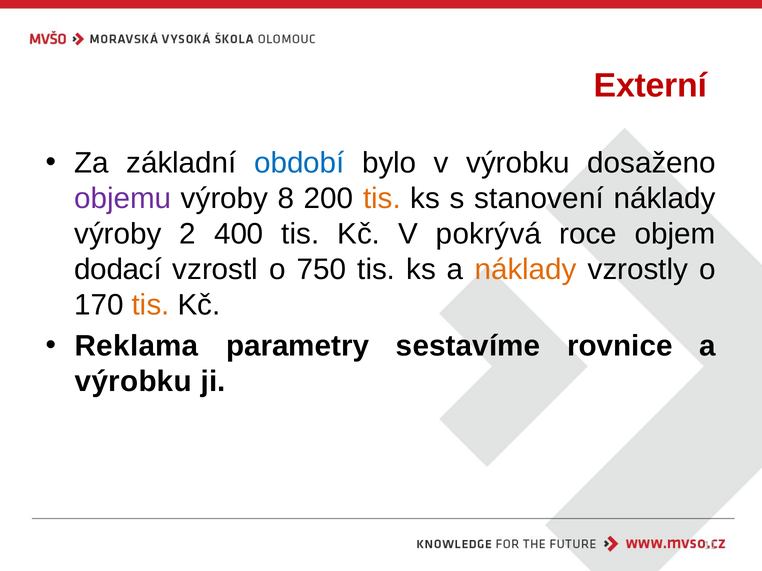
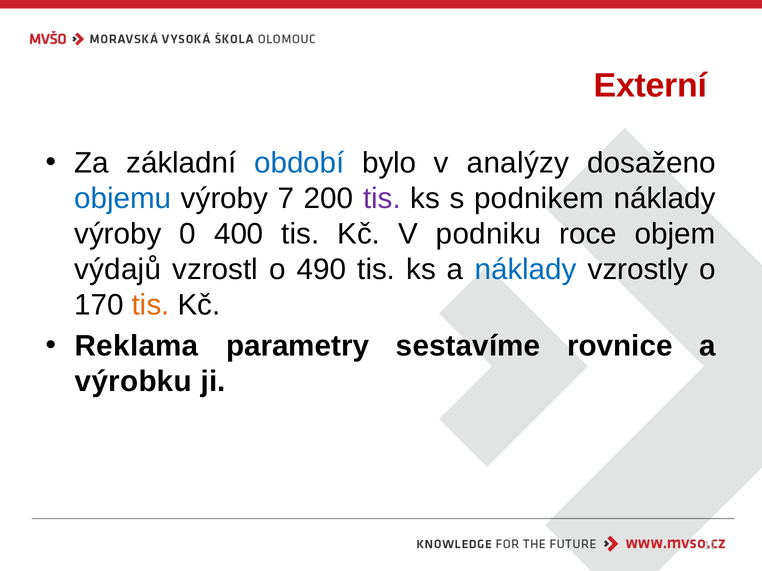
v výrobku: výrobku -> analýzy
objemu colour: purple -> blue
8: 8 -> 7
tis at (382, 199) colour: orange -> purple
stanovení: stanovení -> podnikem
2: 2 -> 0
pokrývá: pokrývá -> podniku
dodací: dodací -> výdajů
750: 750 -> 490
náklady at (526, 270) colour: orange -> blue
